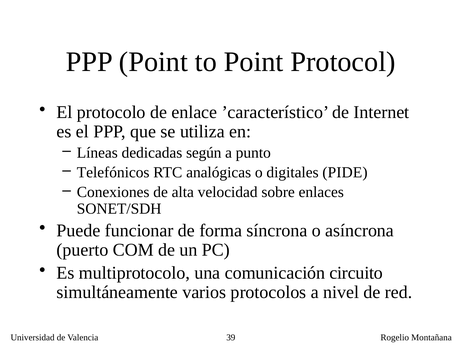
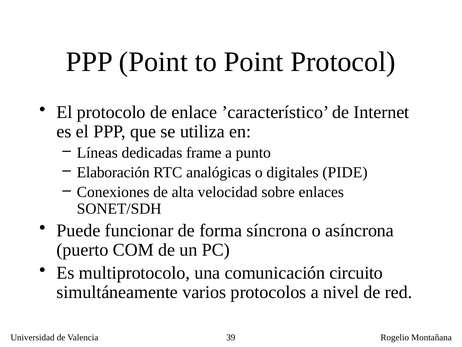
según: según -> frame
Telefónicos: Telefónicos -> Elaboración
